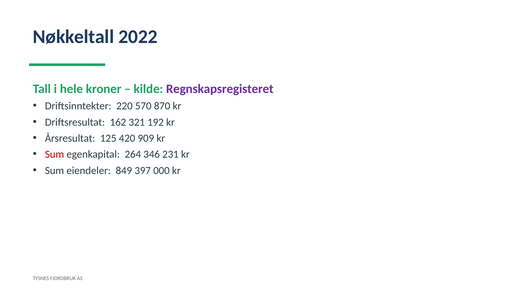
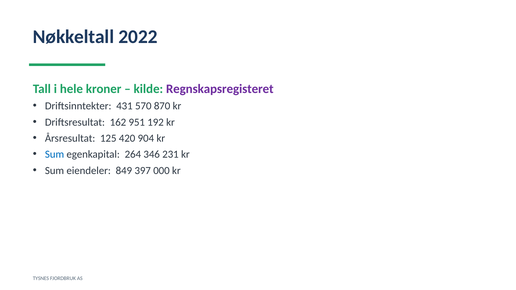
220: 220 -> 431
321: 321 -> 951
909: 909 -> 904
Sum at (55, 155) colour: red -> blue
